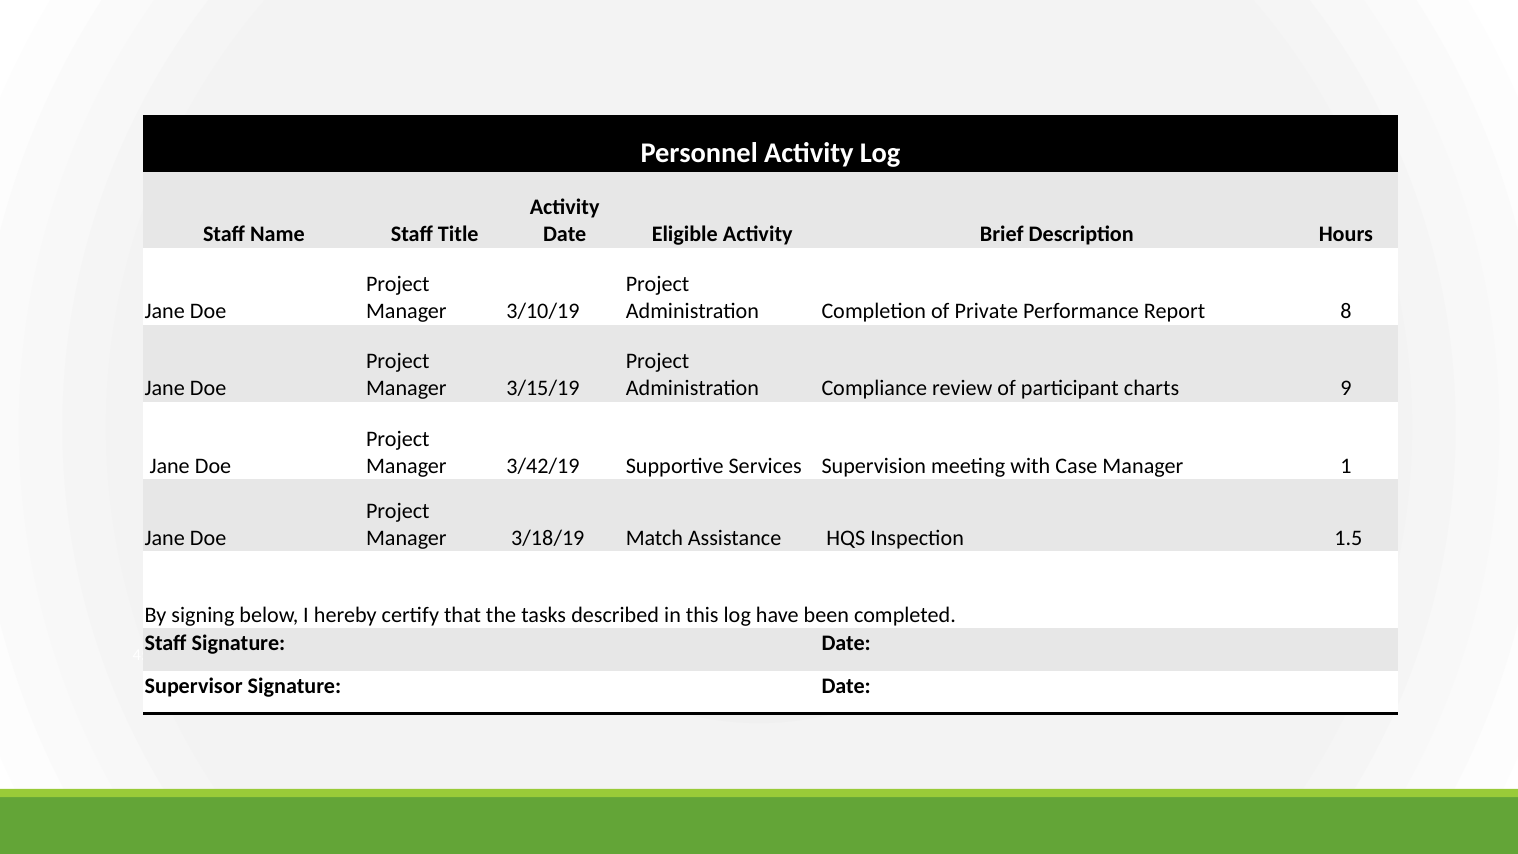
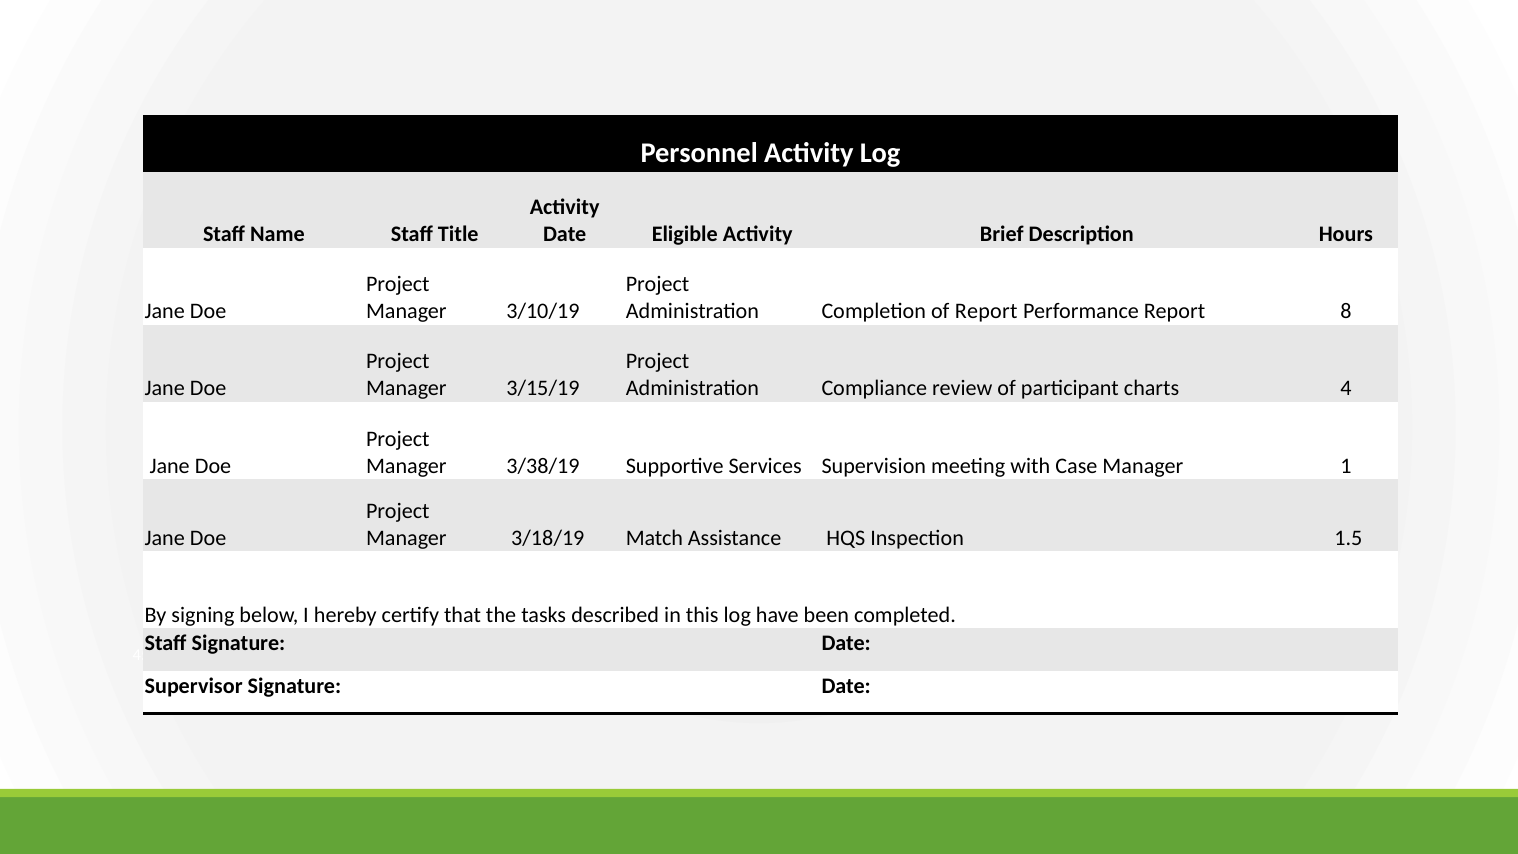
of Private: Private -> Report
9: 9 -> 4
3/42/19: 3/42/19 -> 3/38/19
